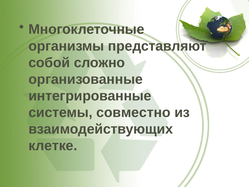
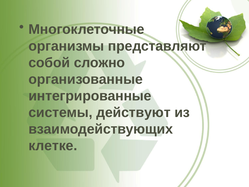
совместно: совместно -> действуют
